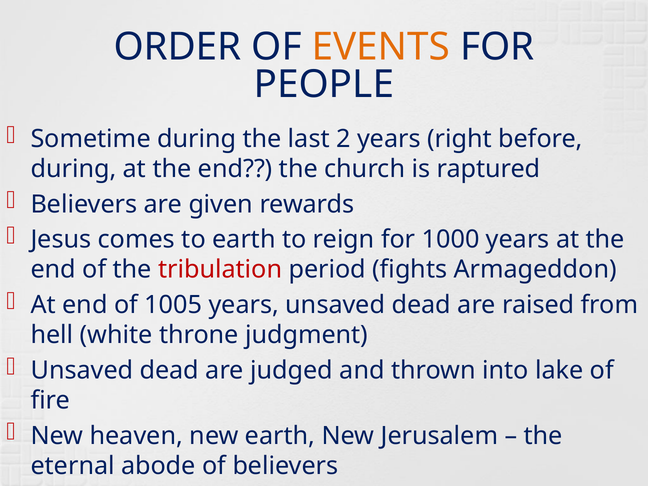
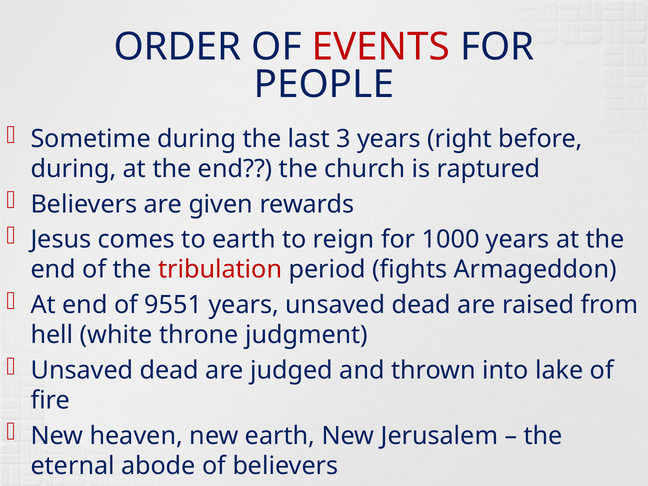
EVENTS colour: orange -> red
2: 2 -> 3
1005: 1005 -> 9551
